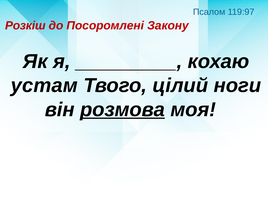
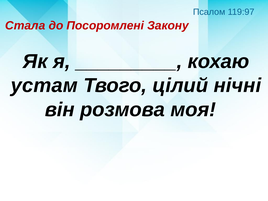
Розкіш: Розкіш -> Стала
ноги: ноги -> нічні
розмова underline: present -> none
